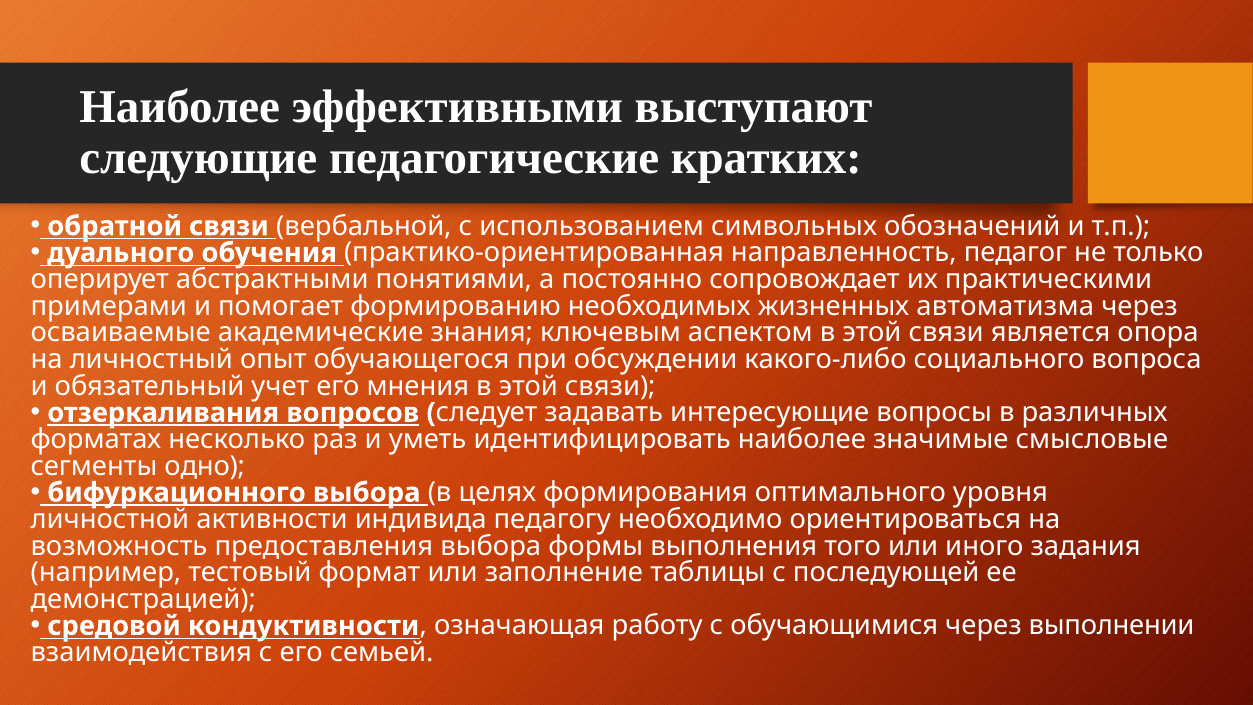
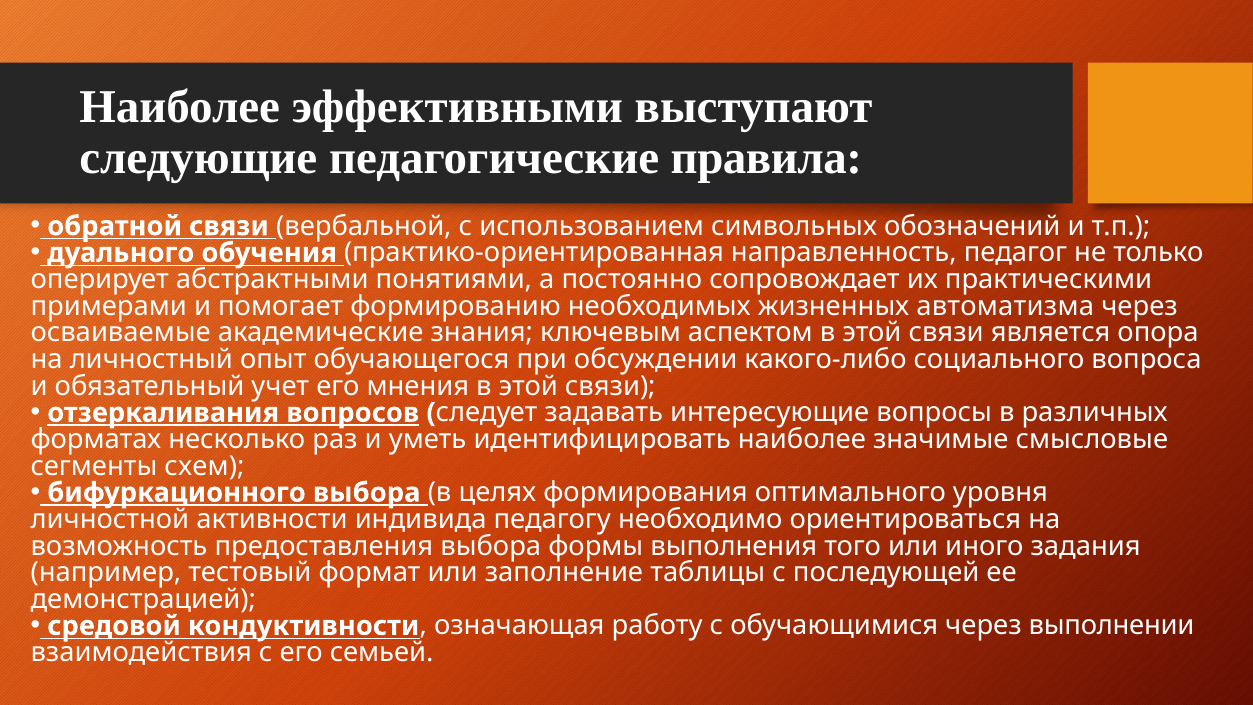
кратких: кратких -> правила
одно: одно -> схем
